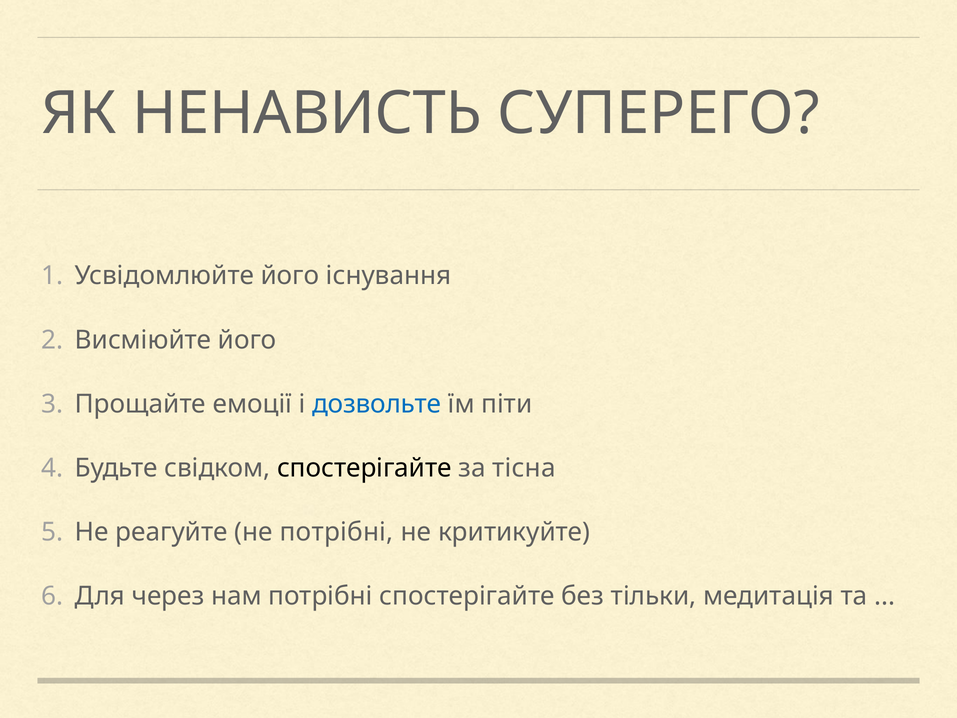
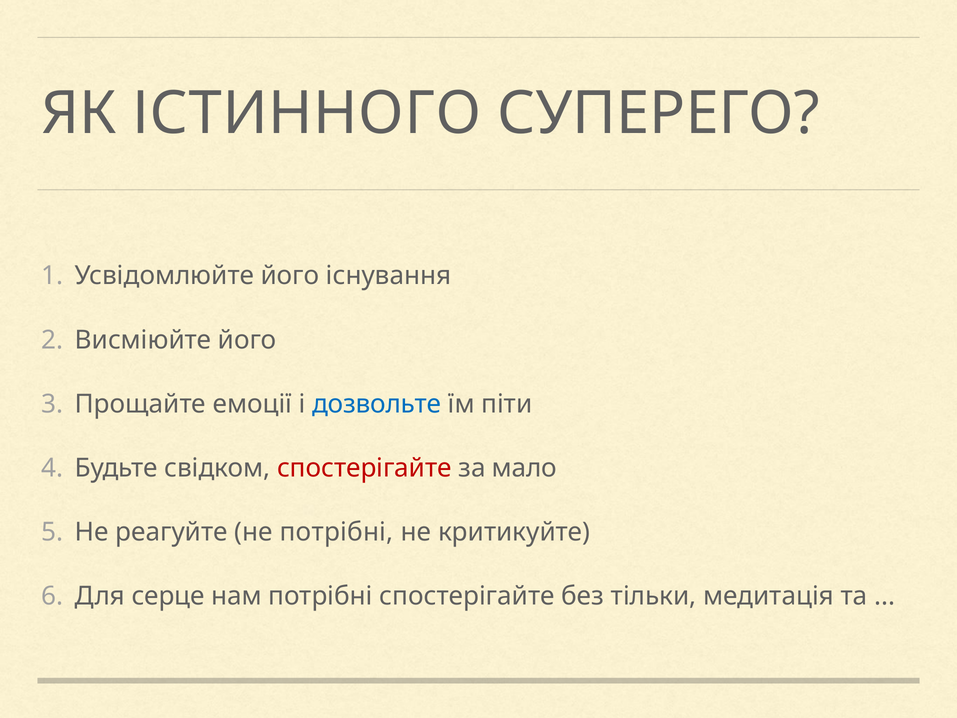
НЕНАВИСТЬ: НЕНАВИСТЬ -> ІСТИННОГО
спостерігайте at (364, 468) colour: black -> red
тісна: тісна -> мало
через: через -> серце
